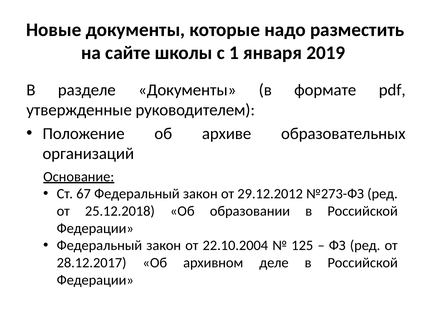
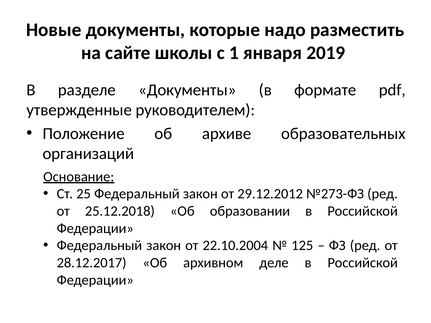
67: 67 -> 25
